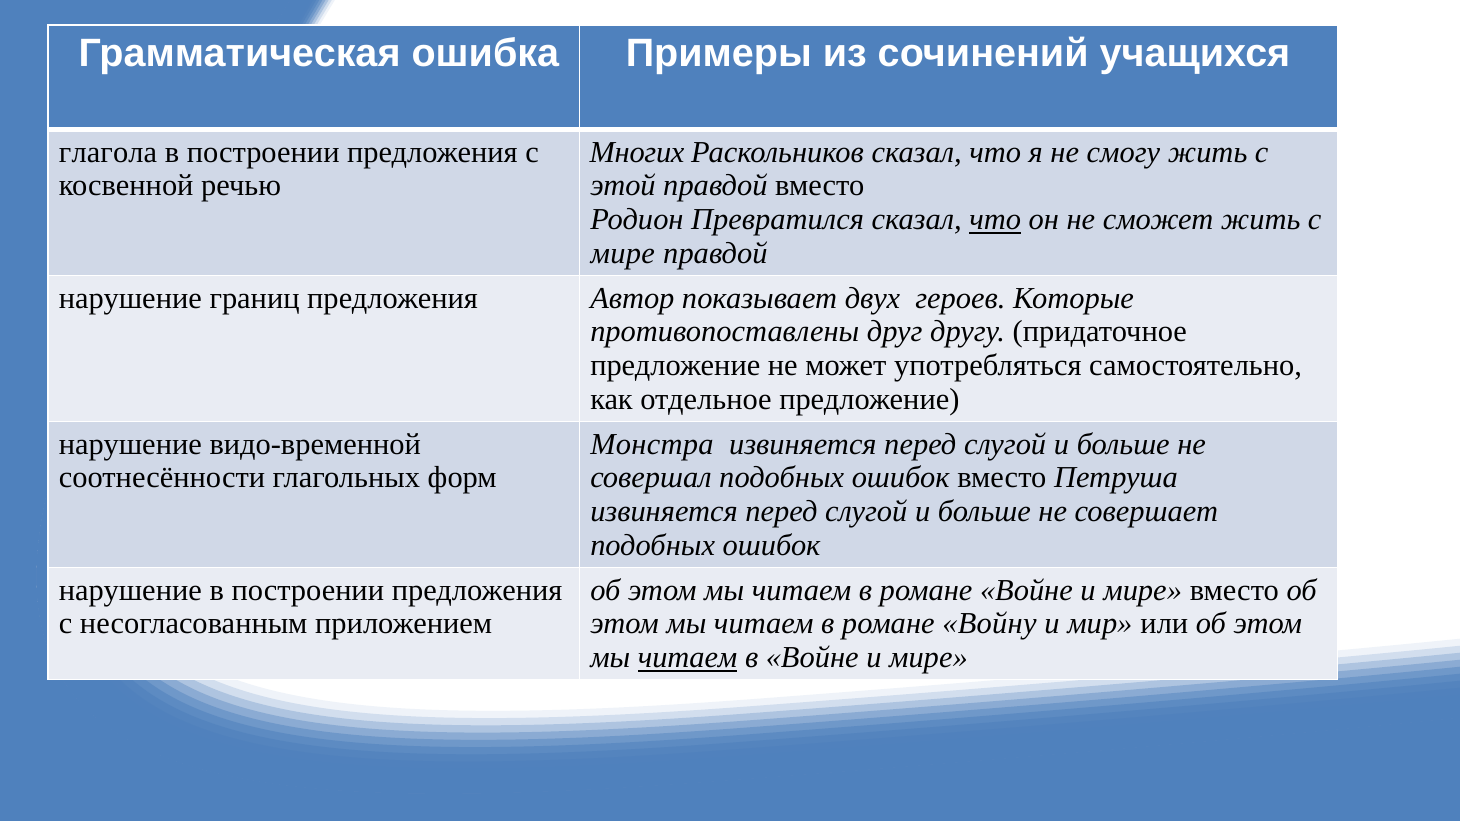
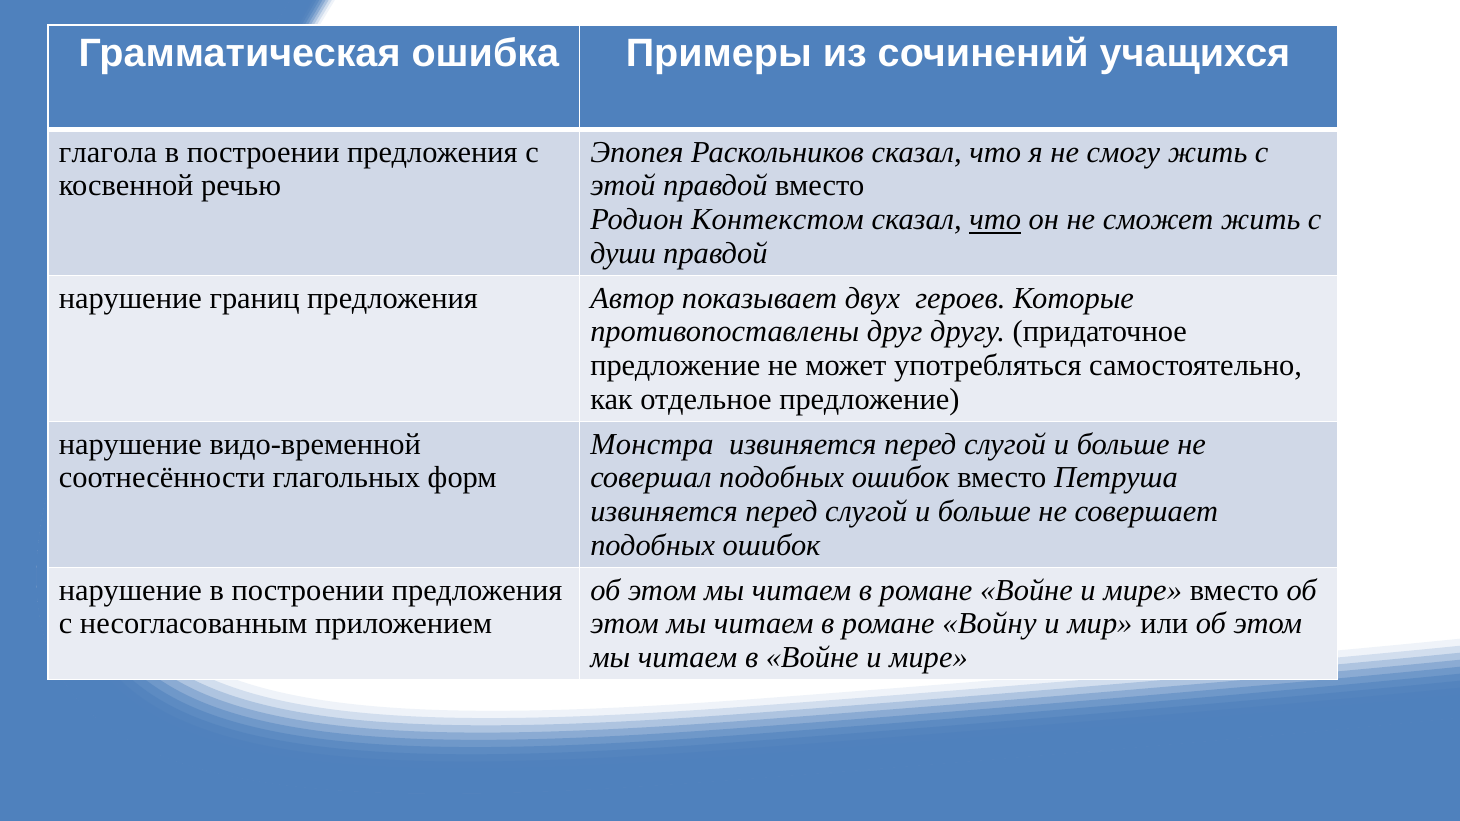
Многих: Многих -> Эпопея
Превратился: Превратился -> Контекстом
мире at (623, 253): мире -> души
читаем at (688, 658) underline: present -> none
